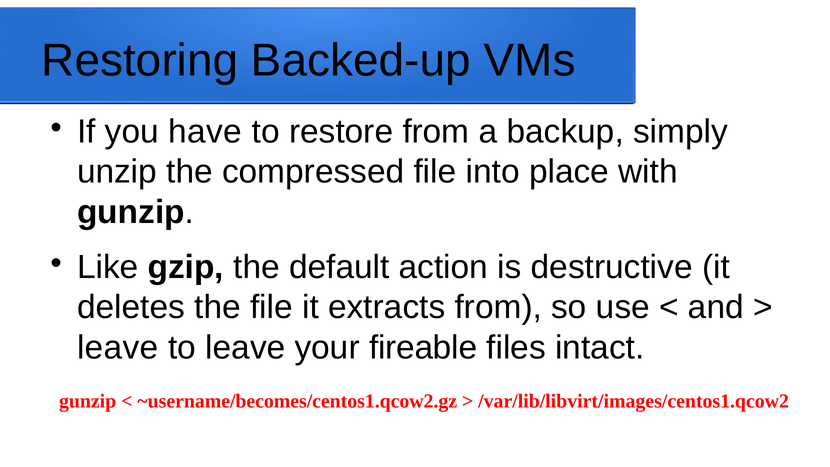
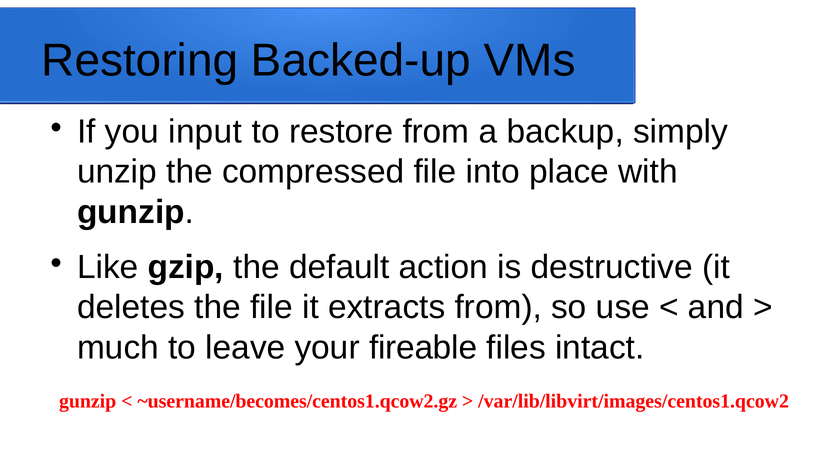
have: have -> input
leave at (118, 347): leave -> much
